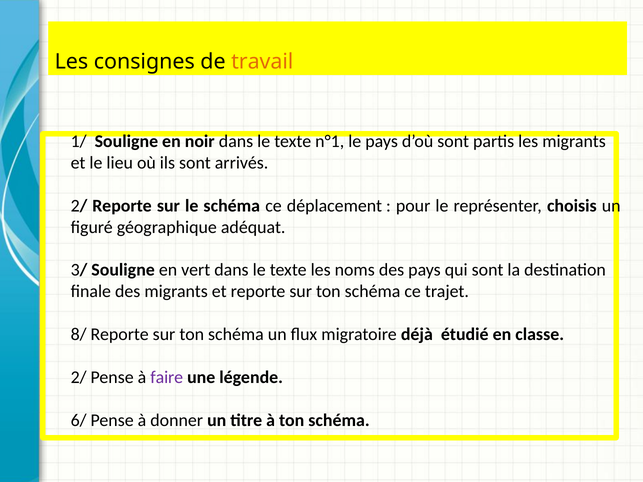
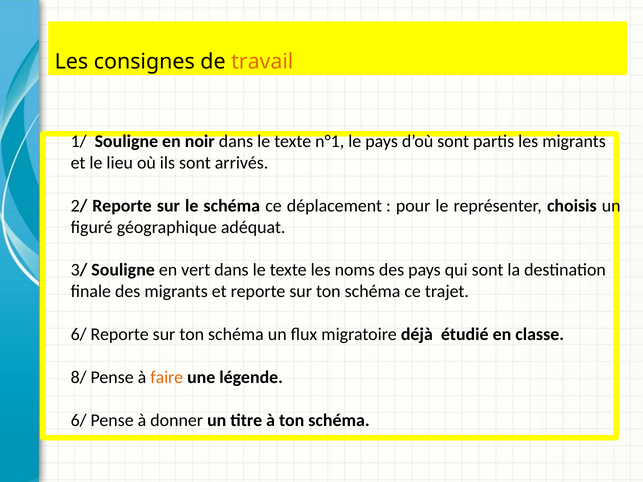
8/ at (79, 335): 8/ -> 6/
2/ at (79, 377): 2/ -> 8/
faire colour: purple -> orange
